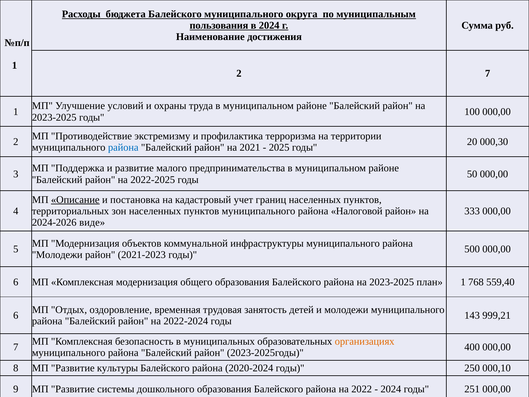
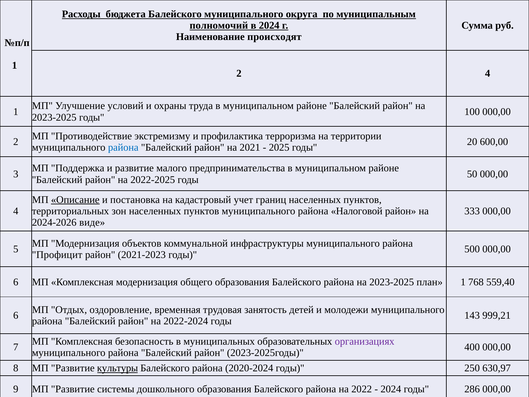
пользования: пользования -> полномочий
достижения: достижения -> происходят
2 7: 7 -> 4
000,30: 000,30 -> 600,00
Молодежи at (57, 255): Молодежи -> Профицит
организациях colour: orange -> purple
культуры underline: none -> present
000,10: 000,10 -> 630,97
251: 251 -> 286
